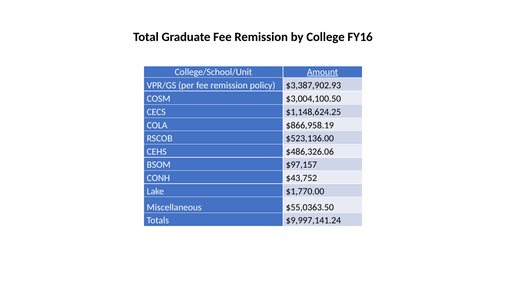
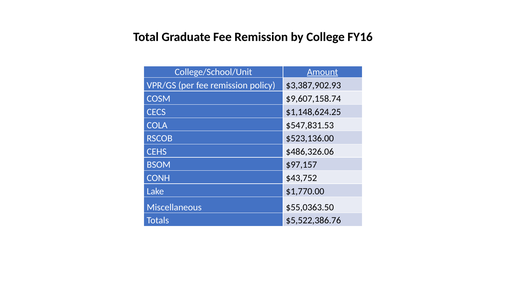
$3,004,100.50: $3,004,100.50 -> $9,607,158.74
$866,958.19: $866,958.19 -> $547,831.53
$9,997,141.24: $9,997,141.24 -> $5,522,386.76
